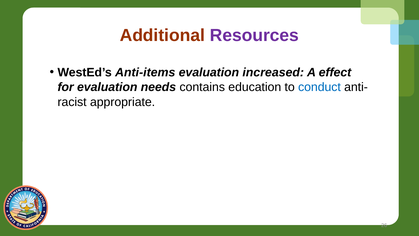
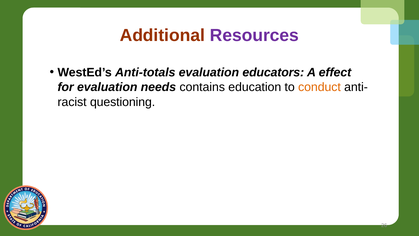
Anti-items: Anti-items -> Anti-totals
increased: increased -> educators
conduct colour: blue -> orange
appropriate: appropriate -> questioning
